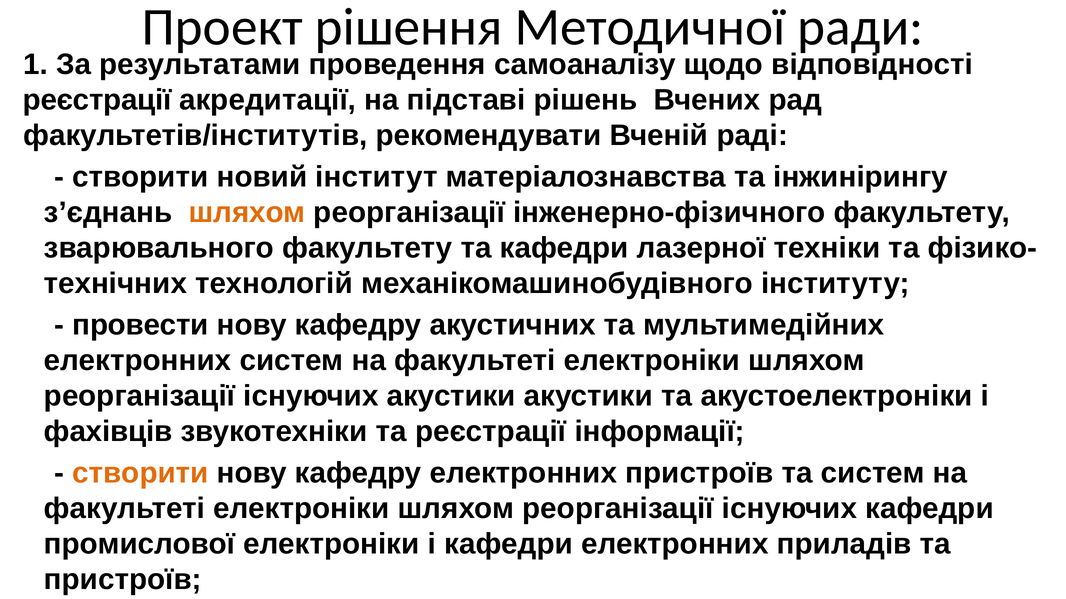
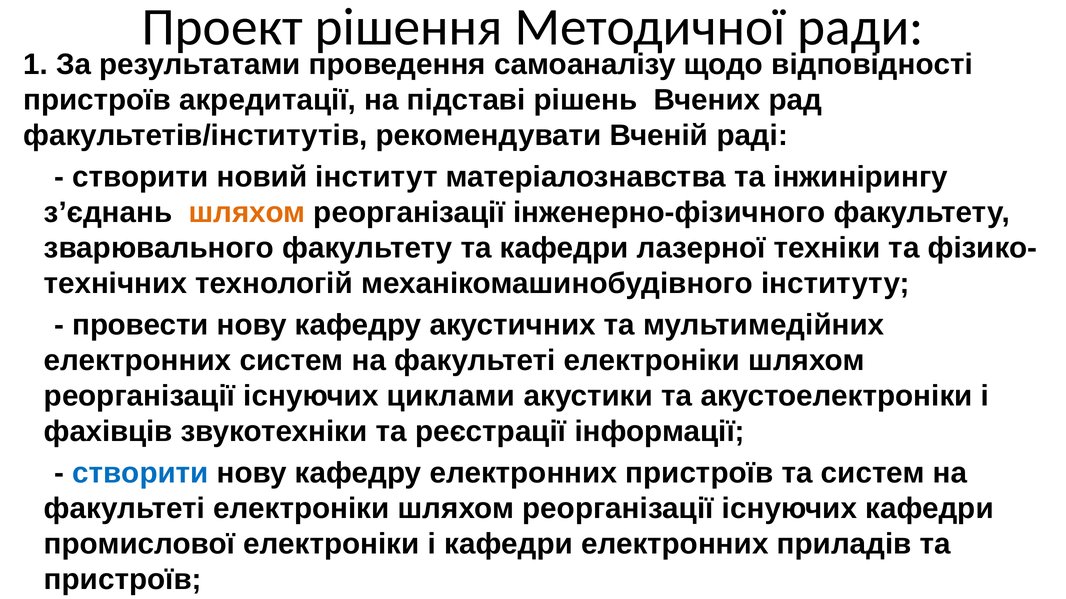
реєстрації at (97, 100): реєстрації -> пристроїв
існуючих акустики: акустики -> циклами
створити at (140, 474) colour: orange -> blue
